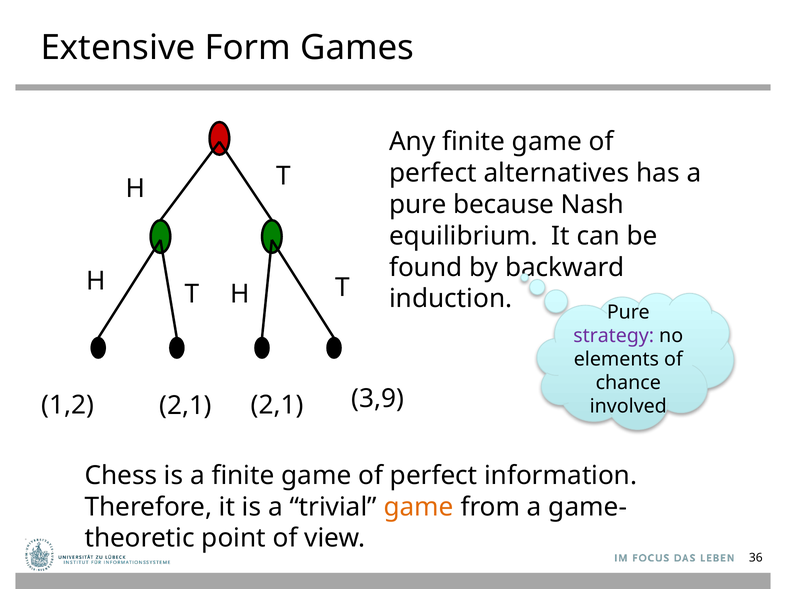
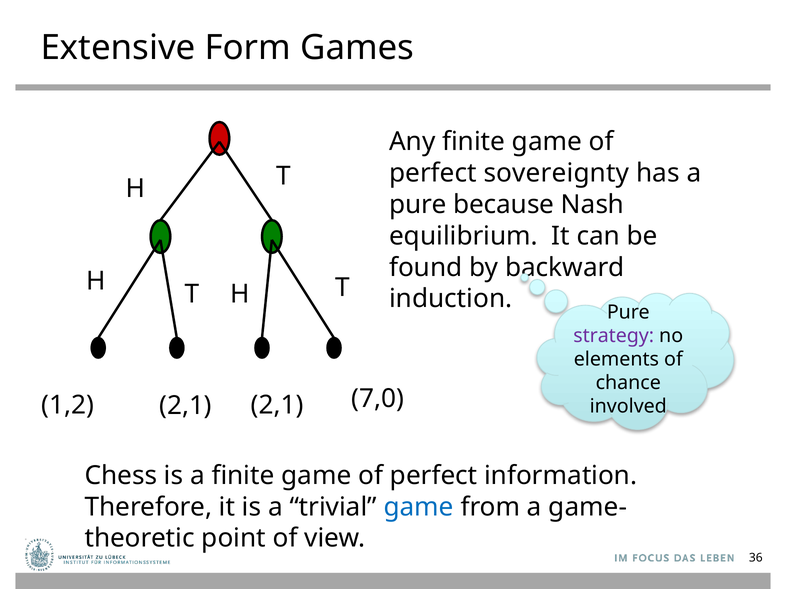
alternatives: alternatives -> sovereignty
3,9: 3,9 -> 7,0
game at (419, 507) colour: orange -> blue
